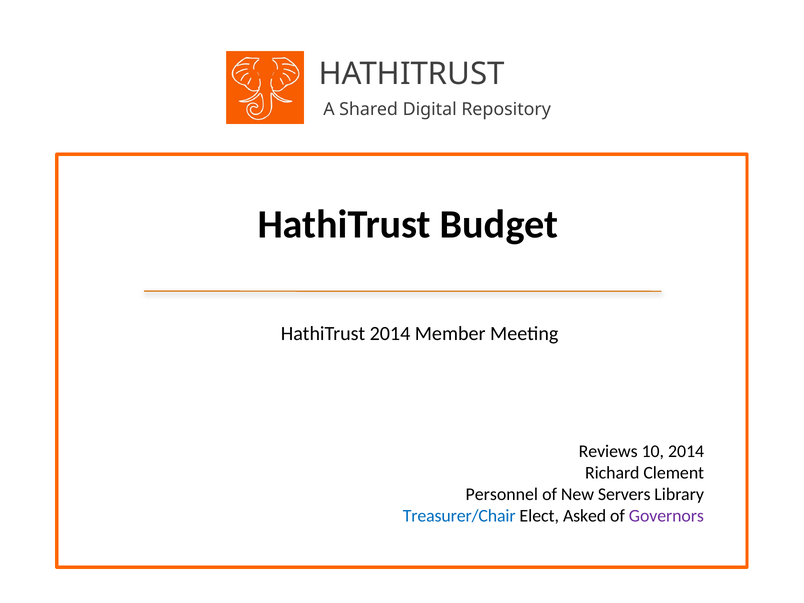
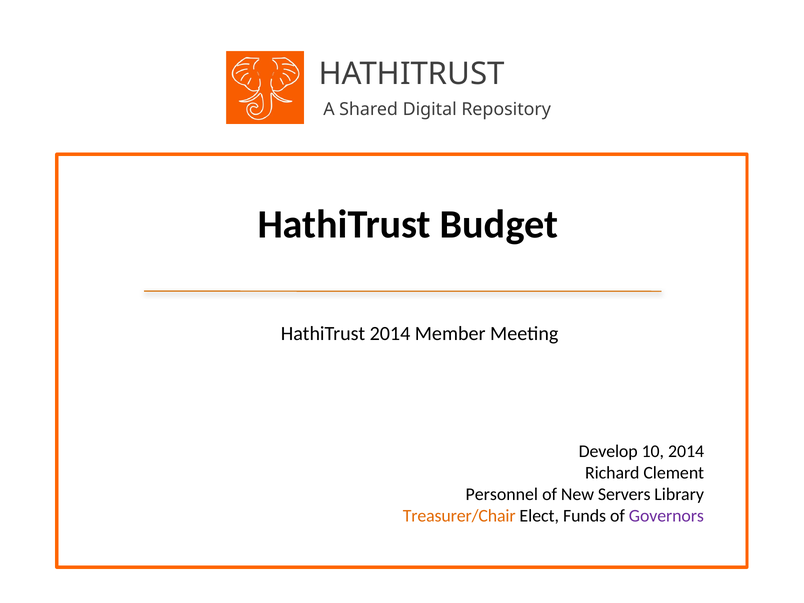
Reviews: Reviews -> Develop
Treasurer/Chair colour: blue -> orange
Asked: Asked -> Funds
